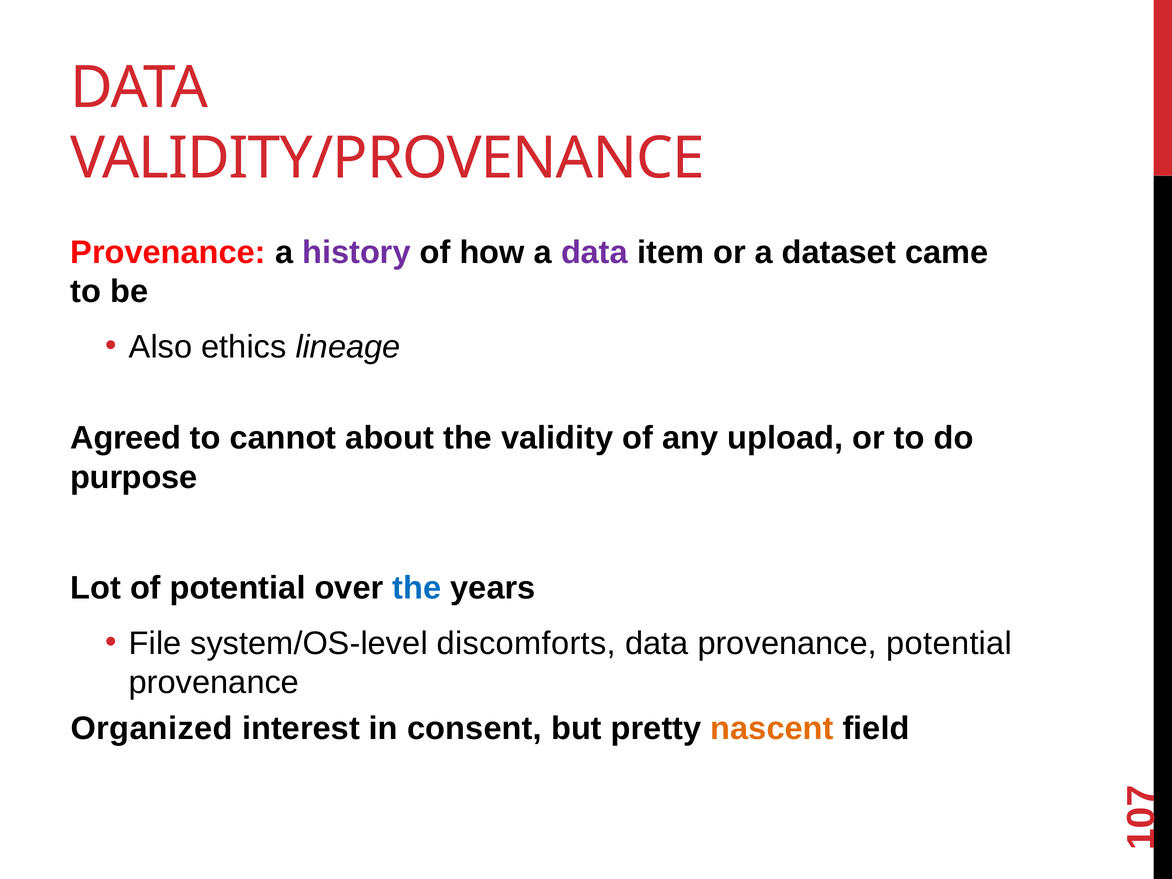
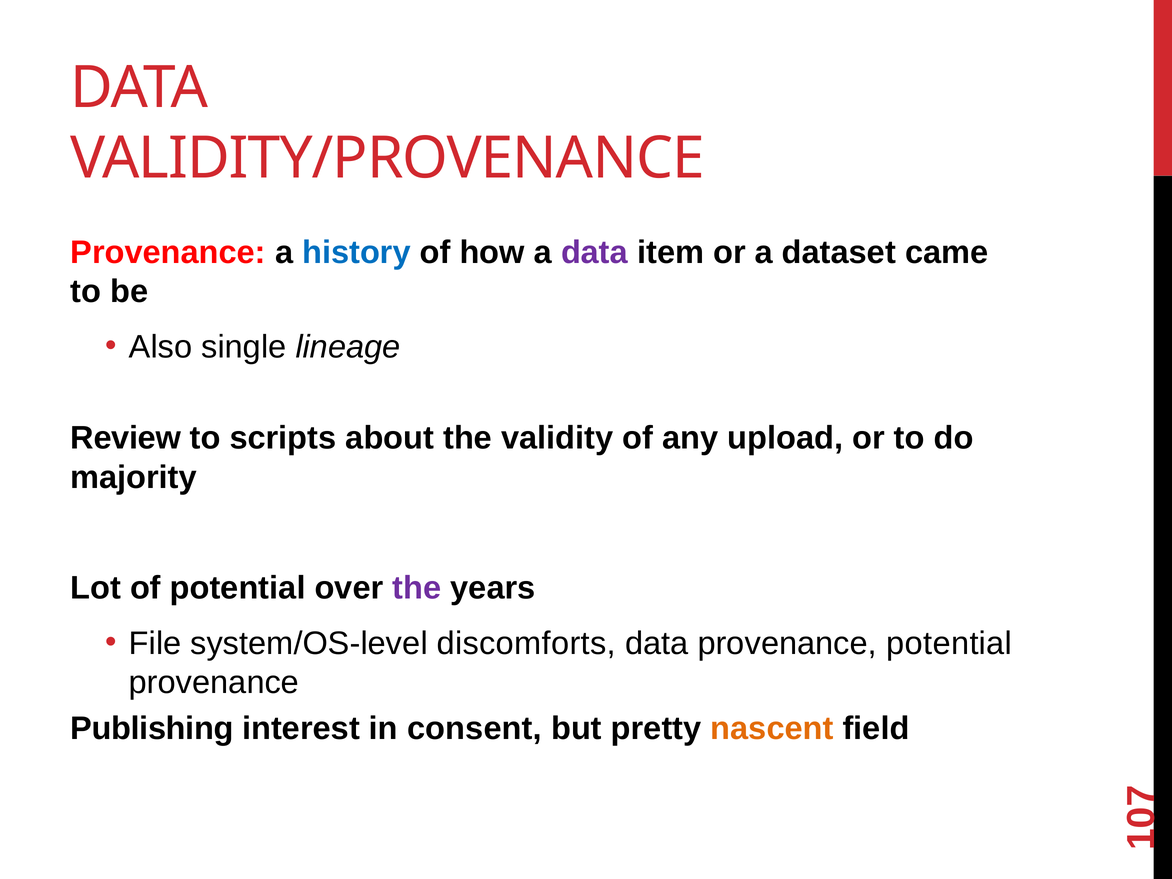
history colour: purple -> blue
ethics: ethics -> single
Agreed: Agreed -> Review
cannot: cannot -> scripts
purpose: purpose -> majority
the at (417, 588) colour: blue -> purple
Organized: Organized -> Publishing
